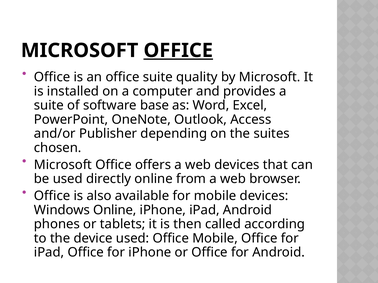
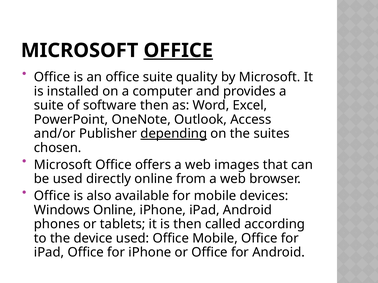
software base: base -> then
depending underline: none -> present
web devices: devices -> images
